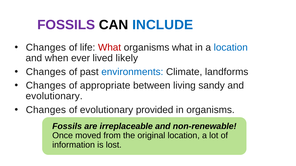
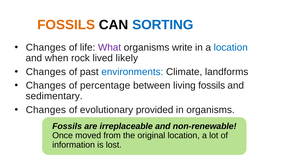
FOSSILS at (66, 25) colour: purple -> orange
INCLUDE: INCLUDE -> SORTING
What at (110, 48) colour: red -> purple
organisms what: what -> write
ever: ever -> rock
appropriate: appropriate -> percentage
living sandy: sandy -> fossils
evolutionary at (54, 96): evolutionary -> sedimentary
